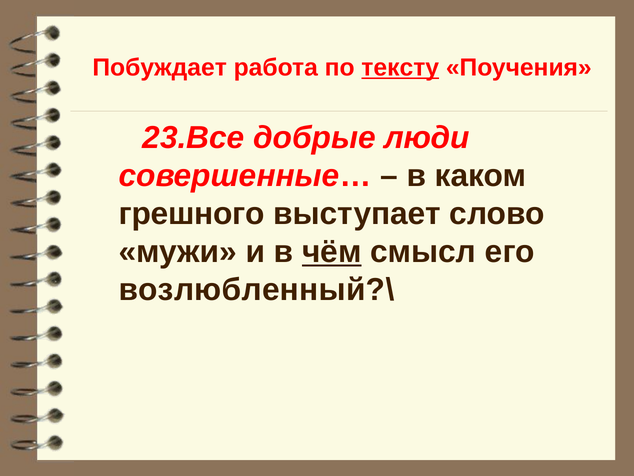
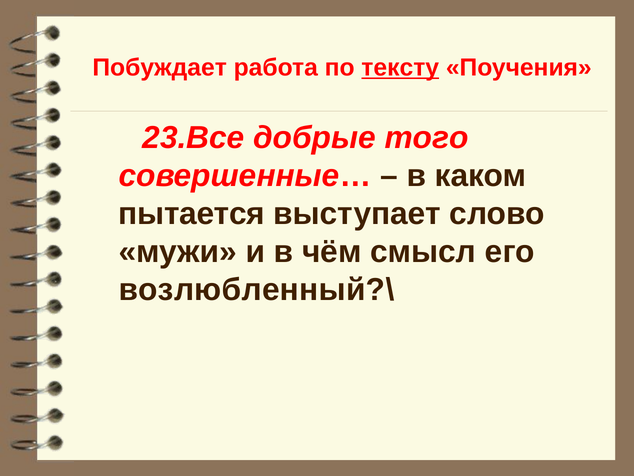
люди: люди -> того
грешного: грешного -> пытается
чём underline: present -> none
